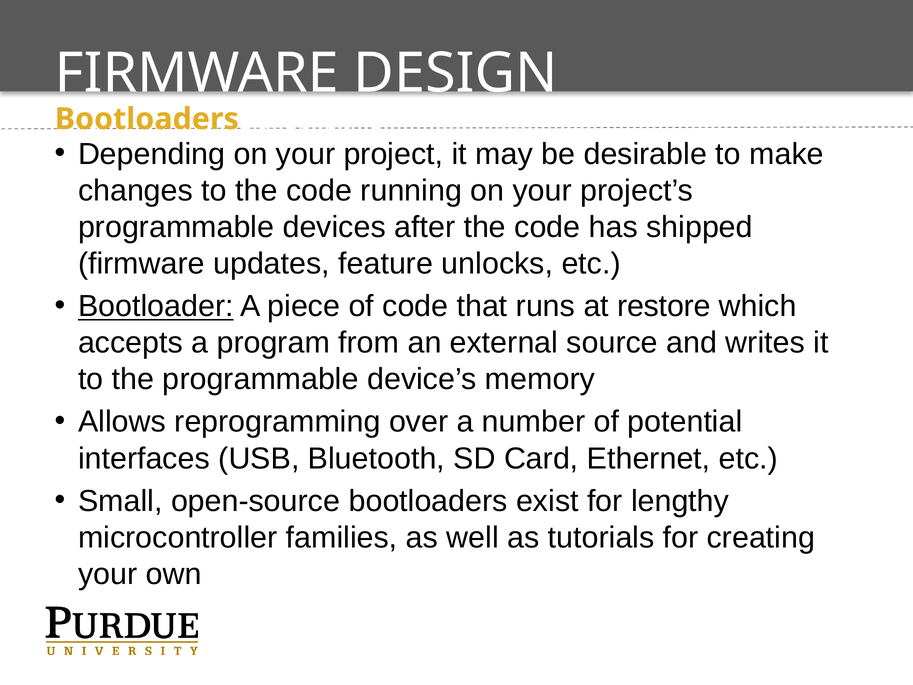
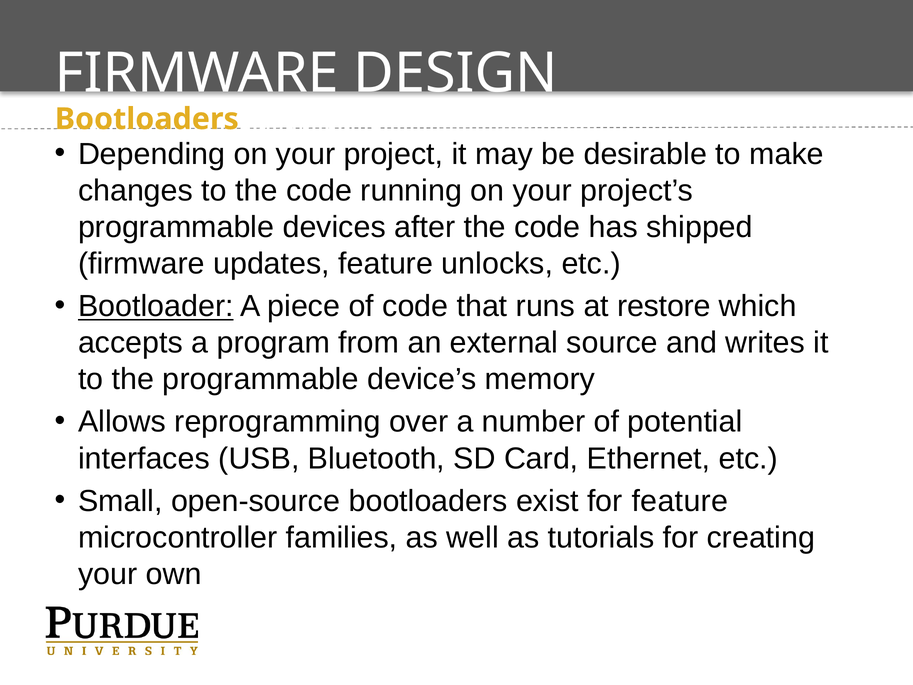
for lengthy: lengthy -> feature
